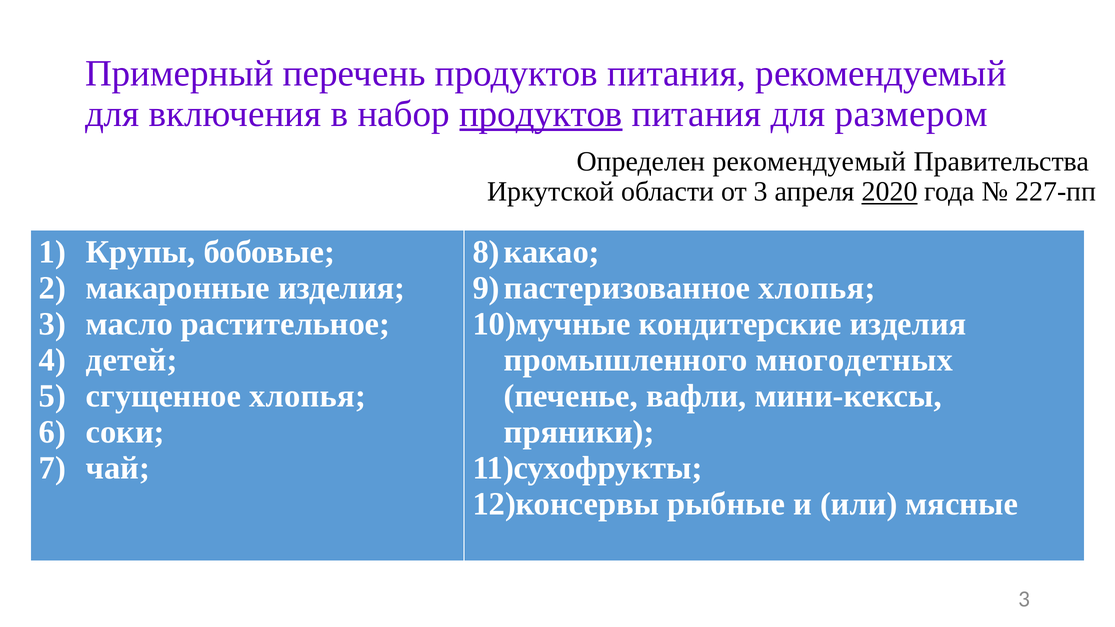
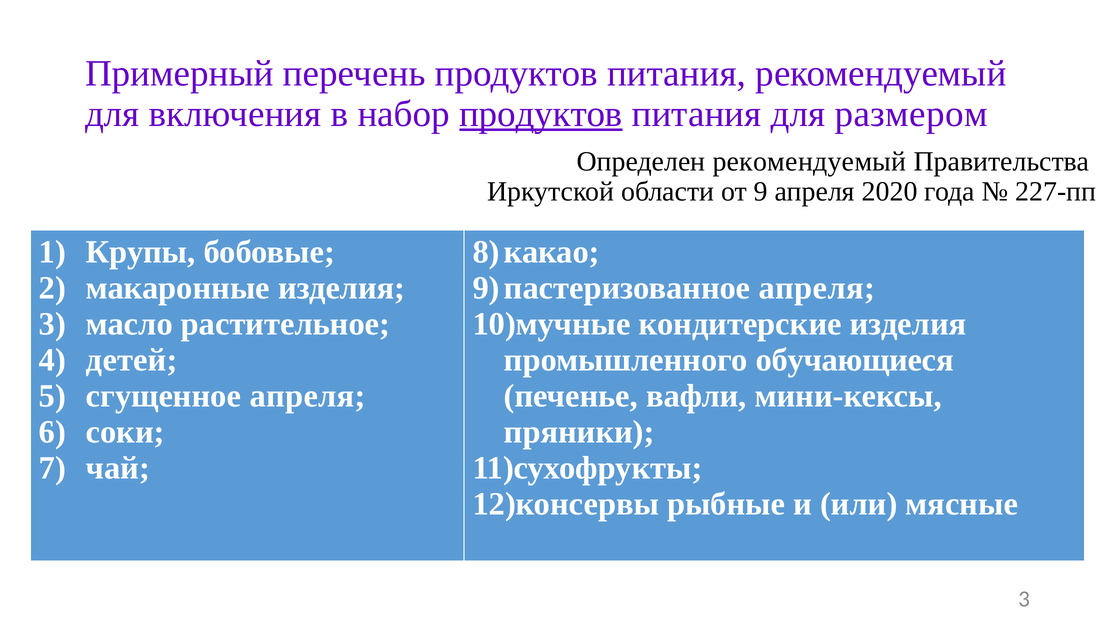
от 3: 3 -> 9
2020 underline: present -> none
хлопья at (817, 288): хлопья -> апреля
многодетных: многодетных -> обучающиеся
сгущенное хлопья: хлопья -> апреля
